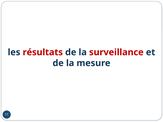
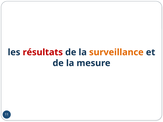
surveillance colour: red -> orange
